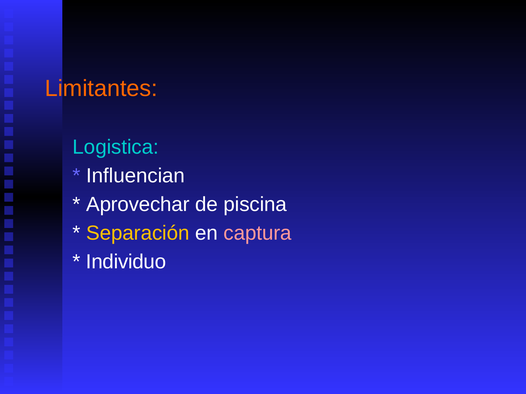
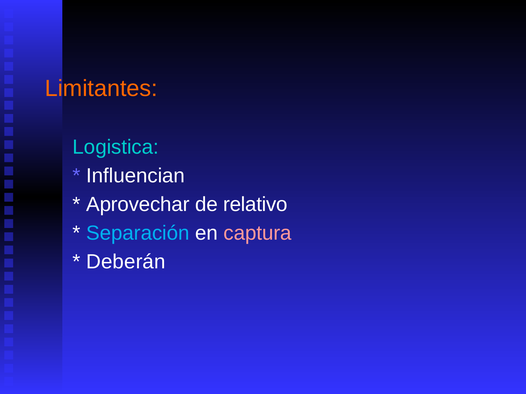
piscina: piscina -> relativo
Separación colour: yellow -> light blue
Individuo: Individuo -> Deberán
